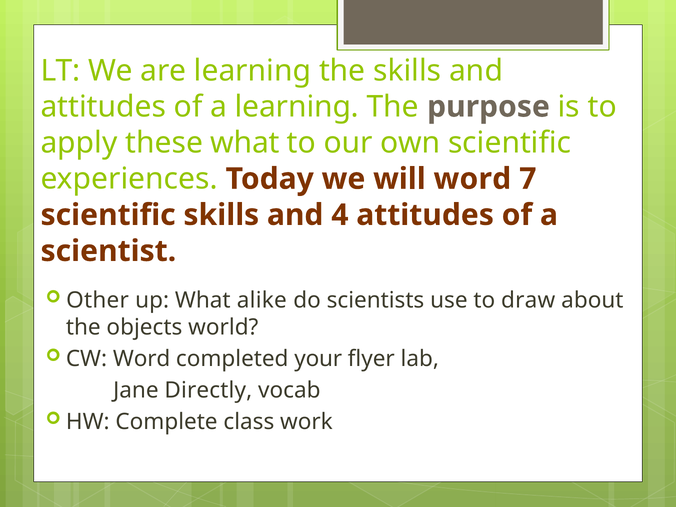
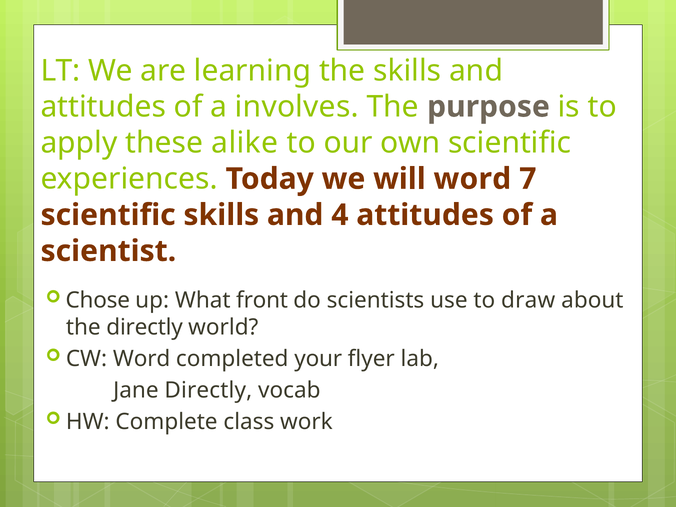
a learning: learning -> involves
these what: what -> alike
Other: Other -> Chose
alike: alike -> front
the objects: objects -> directly
